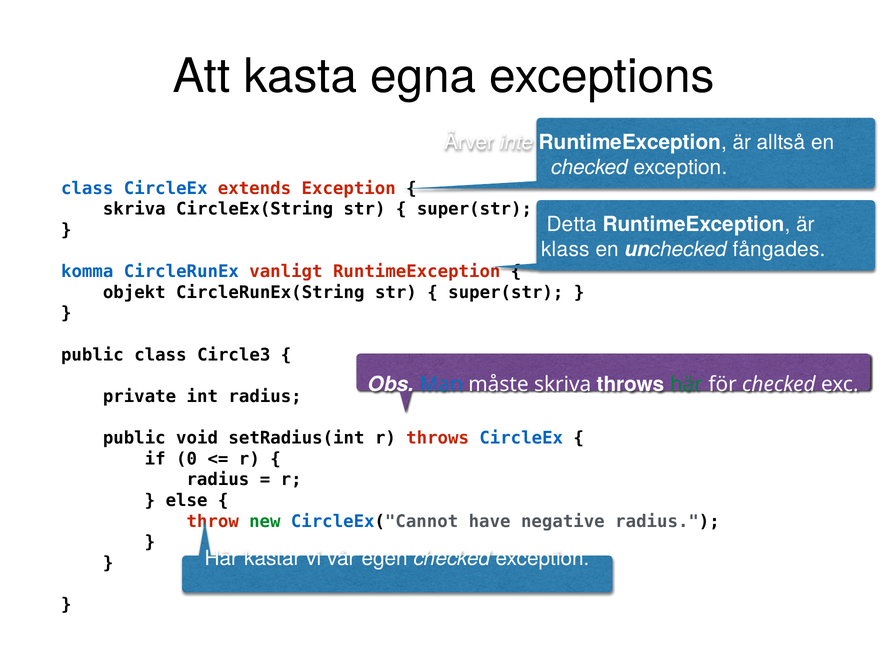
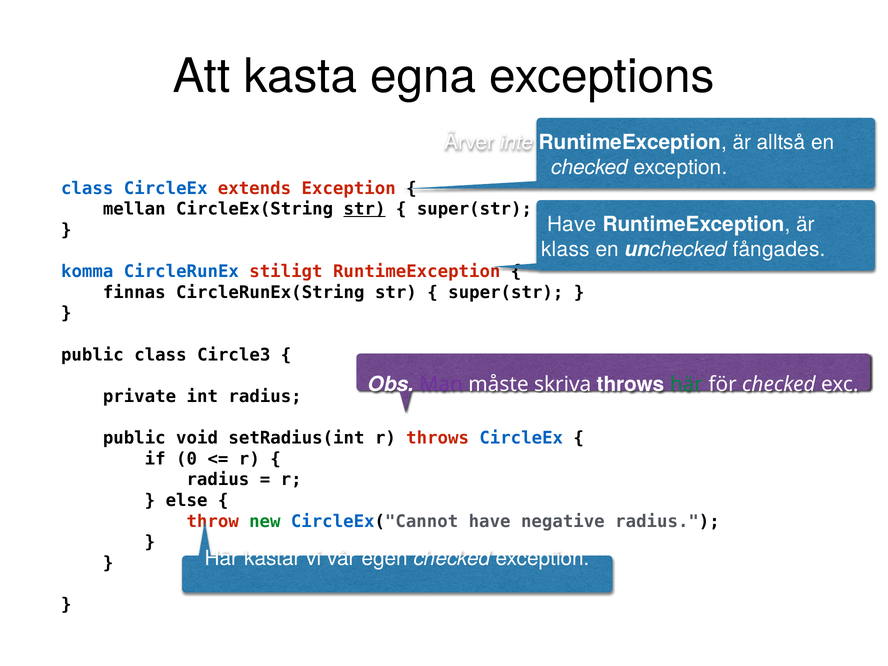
skriva at (134, 209): skriva -> mellan
str at (365, 209) underline: none -> present
Detta at (572, 224): Detta -> Have
vanligt: vanligt -> stiligt
objekt: objekt -> finnas
Man colour: blue -> purple
